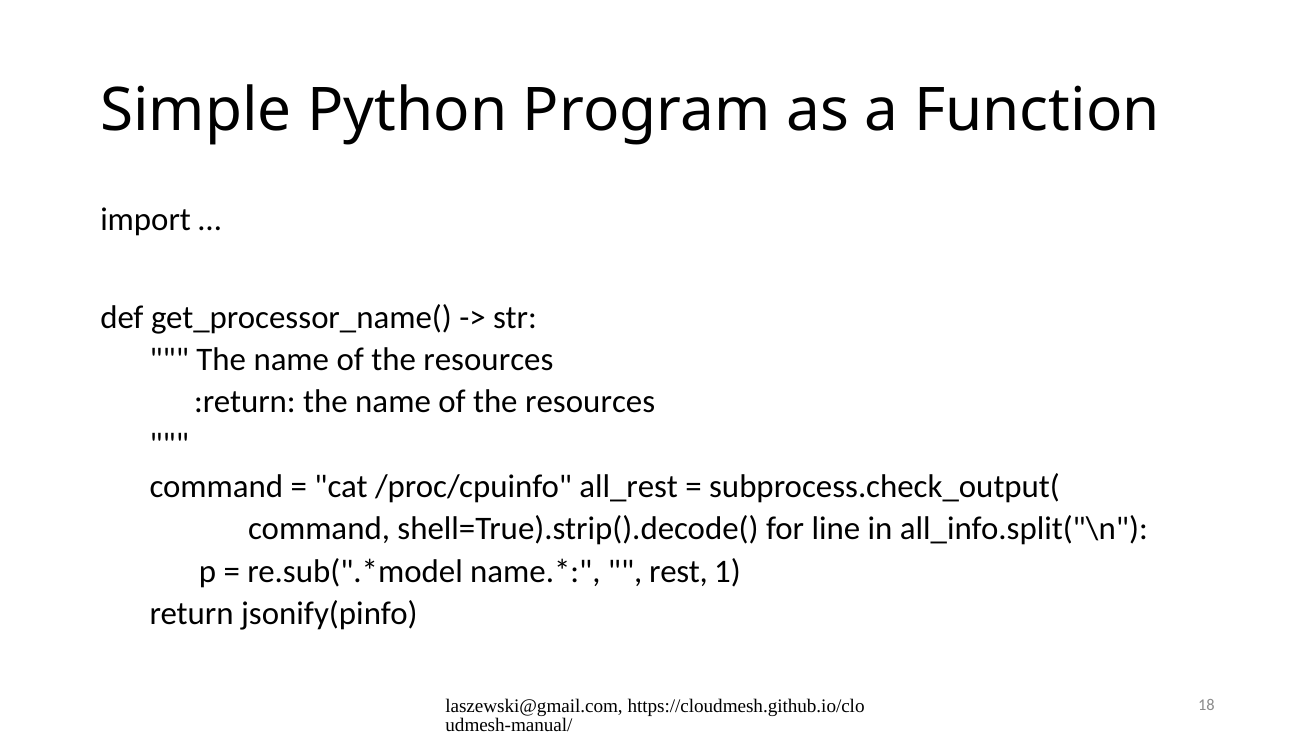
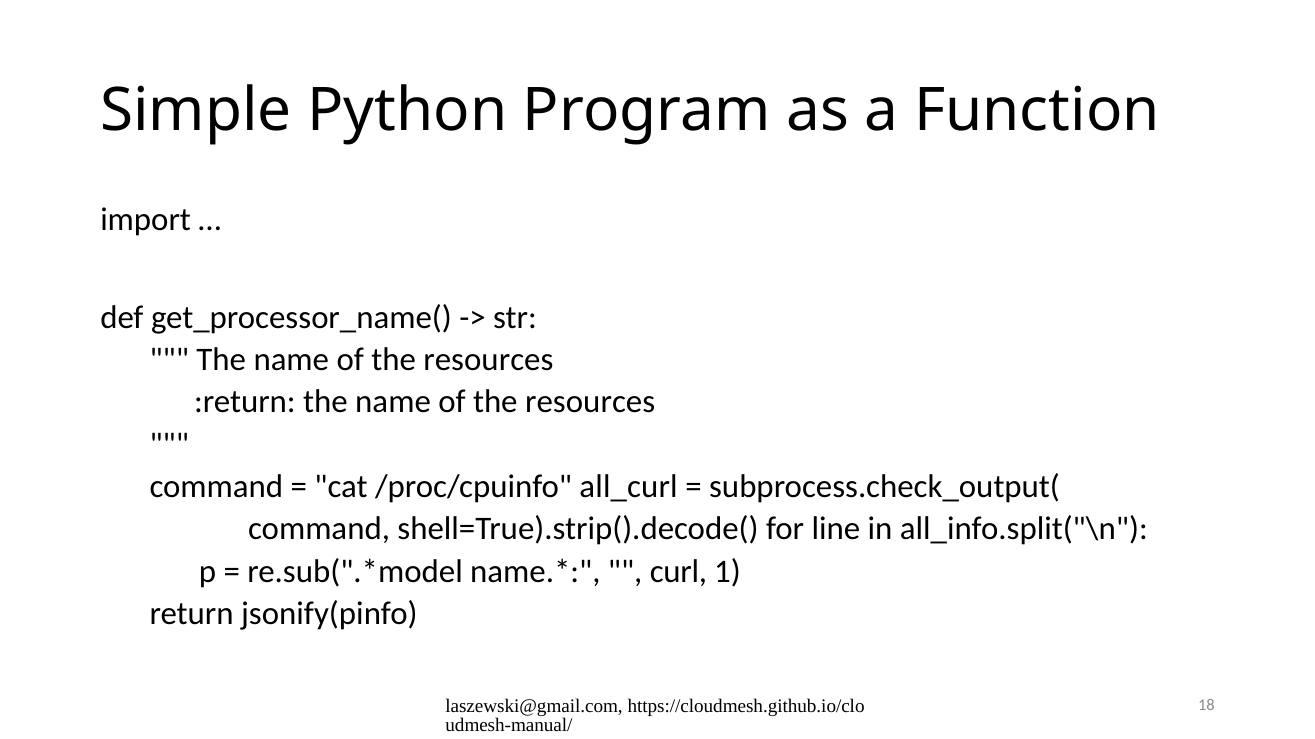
all_rest: all_rest -> all_curl
rest: rest -> curl
